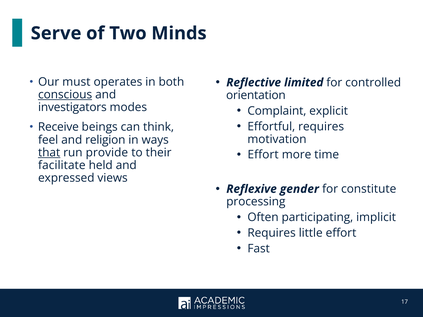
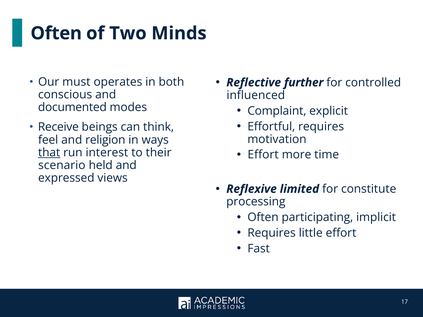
Serve at (56, 33): Serve -> Often
limited: limited -> further
conscious underline: present -> none
orientation: orientation -> influenced
investigators: investigators -> documented
provide: provide -> interest
facilitate: facilitate -> scenario
gender: gender -> limited
